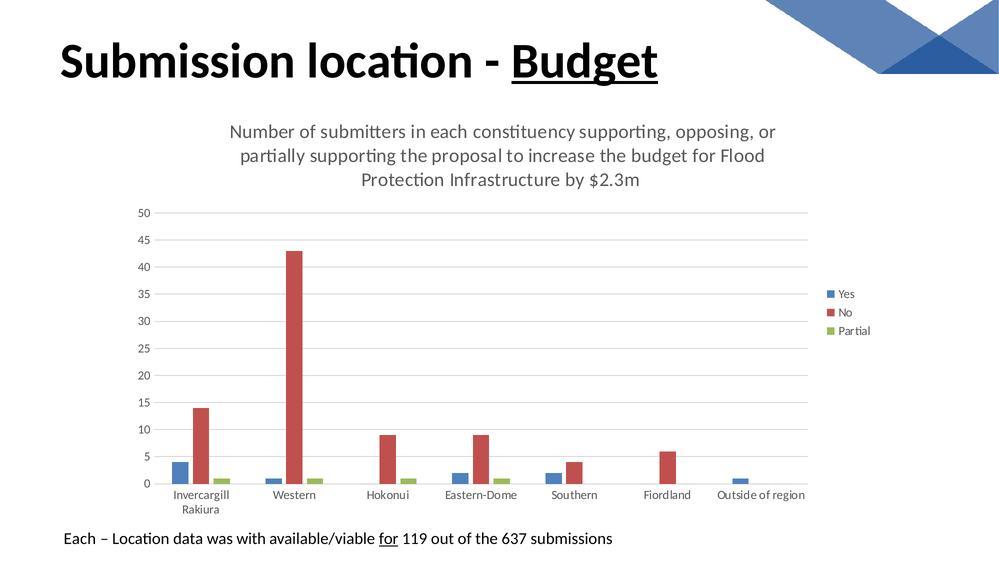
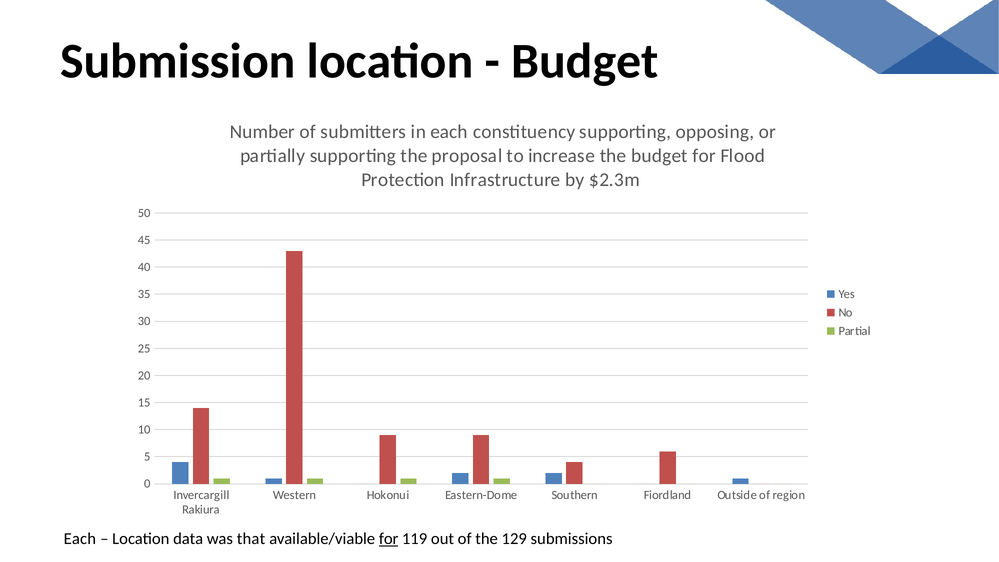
Budget at (585, 61) underline: present -> none
with: with -> that
637: 637 -> 129
